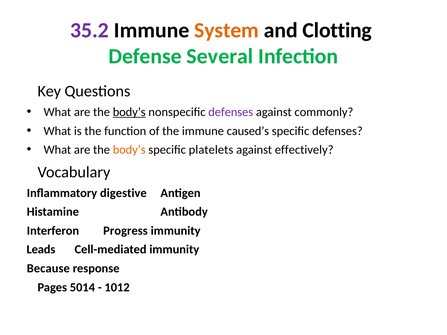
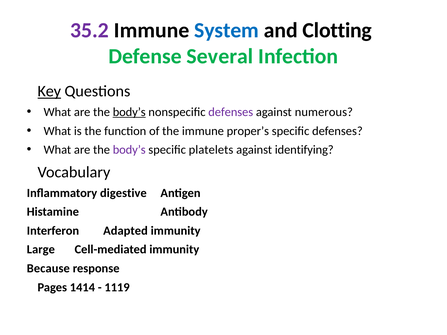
System colour: orange -> blue
Key underline: none -> present
commonly: commonly -> numerous
caused’s: caused’s -> proper’s
body’s at (129, 150) colour: orange -> purple
effectively: effectively -> identifying
Progress: Progress -> Adapted
Leads: Leads -> Large
5014: 5014 -> 1414
1012: 1012 -> 1119
